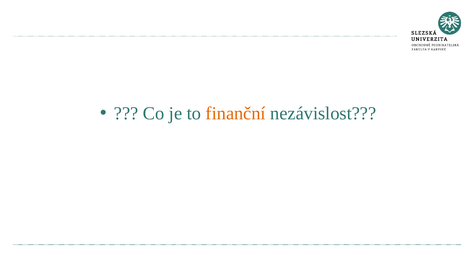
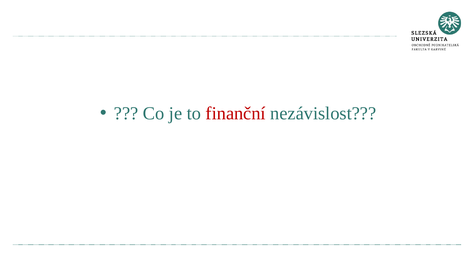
finanční colour: orange -> red
